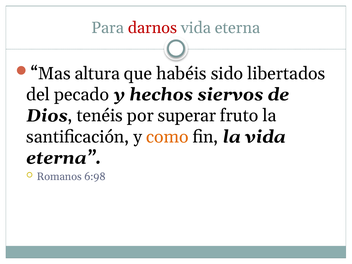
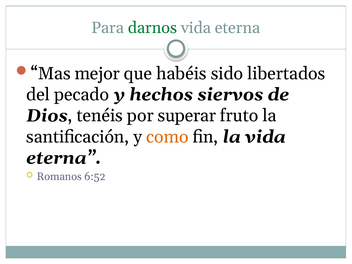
darnos colour: red -> green
altura: altura -> mejor
6:98: 6:98 -> 6:52
